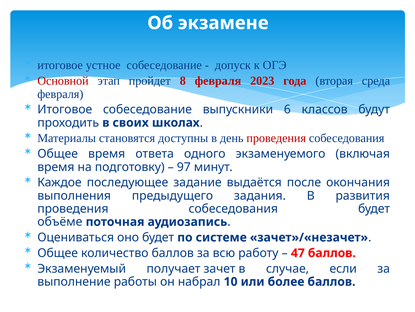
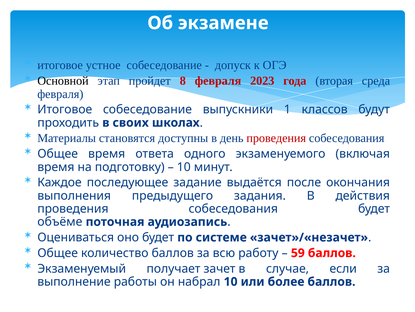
Основной colour: red -> black
6: 6 -> 1
97 at (184, 167): 97 -> 10
развития: развития -> действия
47: 47 -> 59
